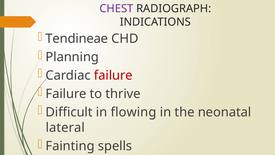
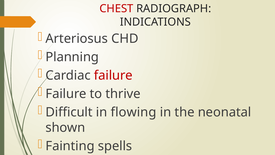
CHEST colour: purple -> red
Tendineae: Tendineae -> Arteriosus
lateral: lateral -> shown
